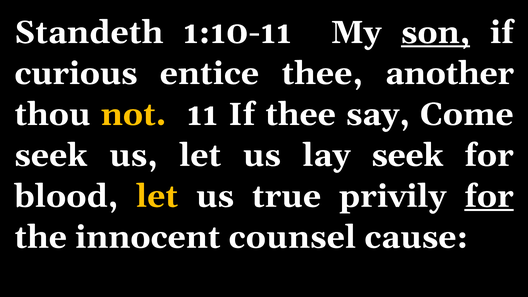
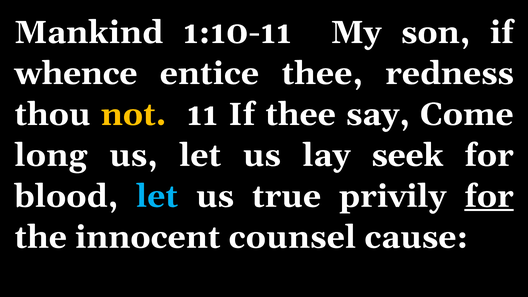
Standeth: Standeth -> Mankind
son underline: present -> none
curious: curious -> whence
another: another -> redness
seek at (51, 155): seek -> long
let at (157, 196) colour: yellow -> light blue
